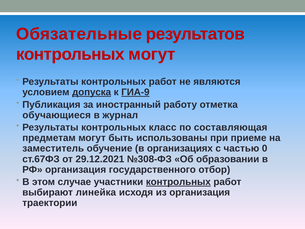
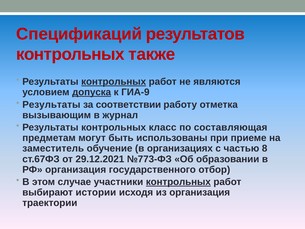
Обязательные: Обязательные -> Спецификаций
контрольных могут: могут -> также
контрольных at (114, 82) underline: none -> present
ГИА-9 underline: present -> none
Публикация at (51, 104): Публикация -> Результаты
иностранный: иностранный -> соответствии
обучающиеся: обучающиеся -> вызывающим
0: 0 -> 8
№308-ФЗ: №308-ФЗ -> №773-ФЗ
линейка: линейка -> истории
